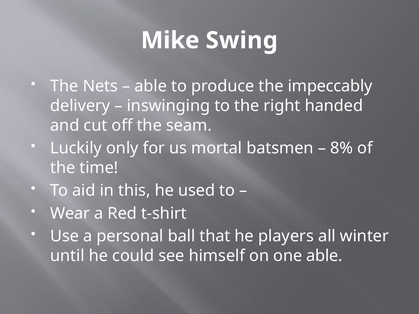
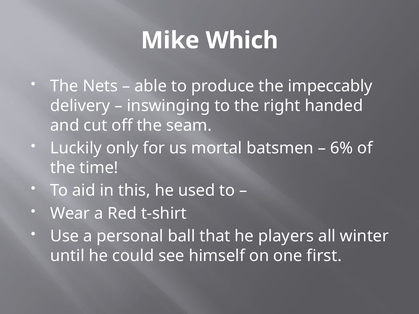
Swing: Swing -> Which
8%: 8% -> 6%
one able: able -> first
